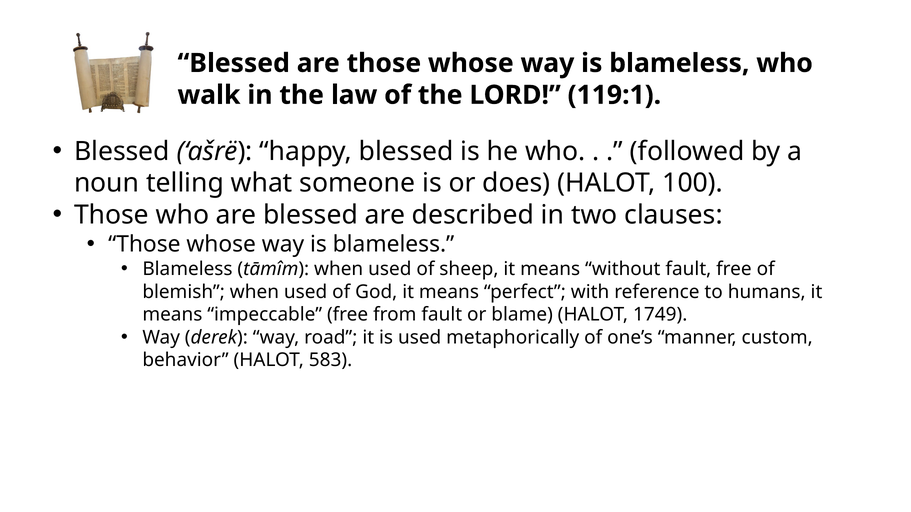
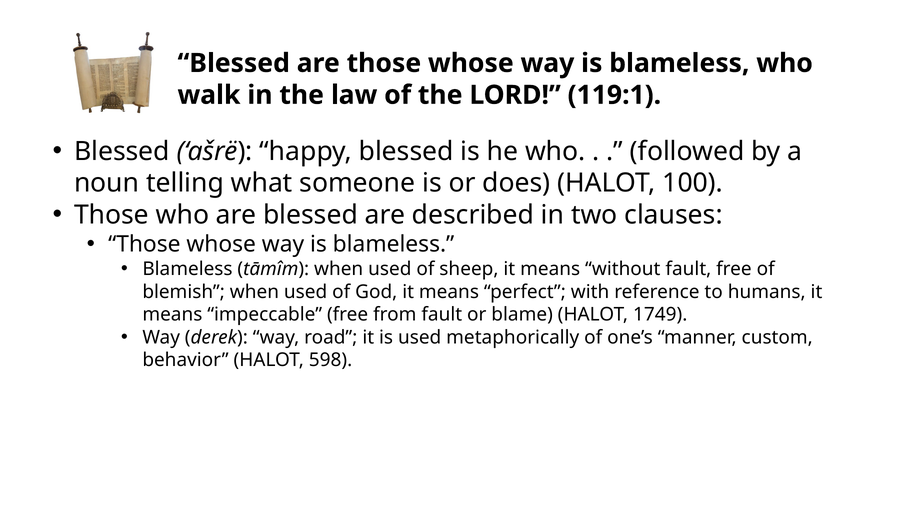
583: 583 -> 598
